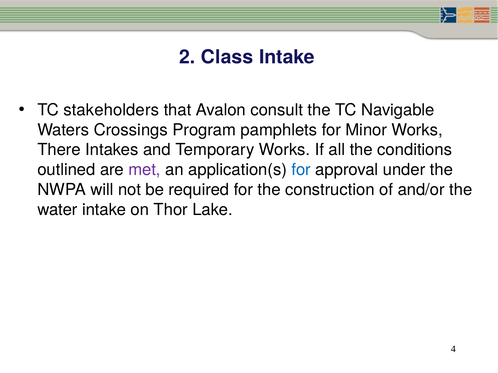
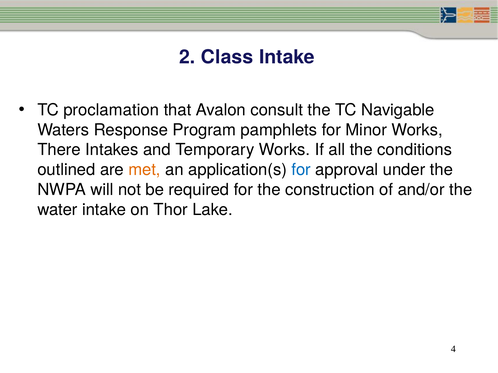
stakeholders: stakeholders -> proclamation
Crossings: Crossings -> Response
met colour: purple -> orange
